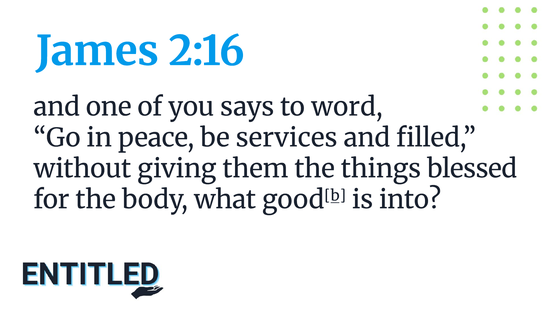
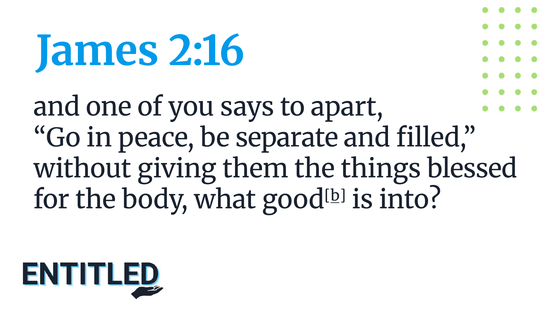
word: word -> apart
services: services -> separate
